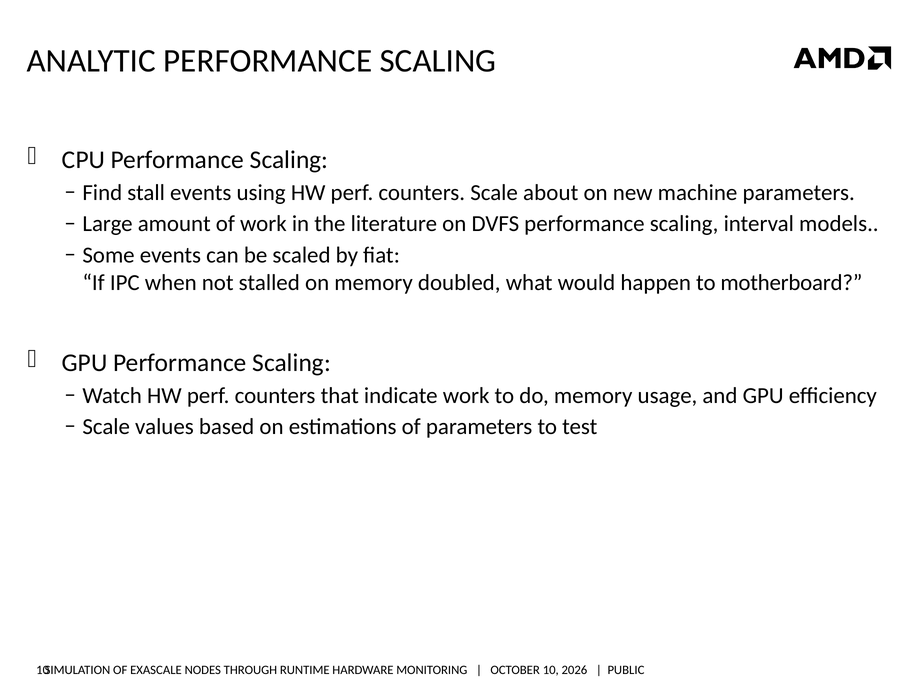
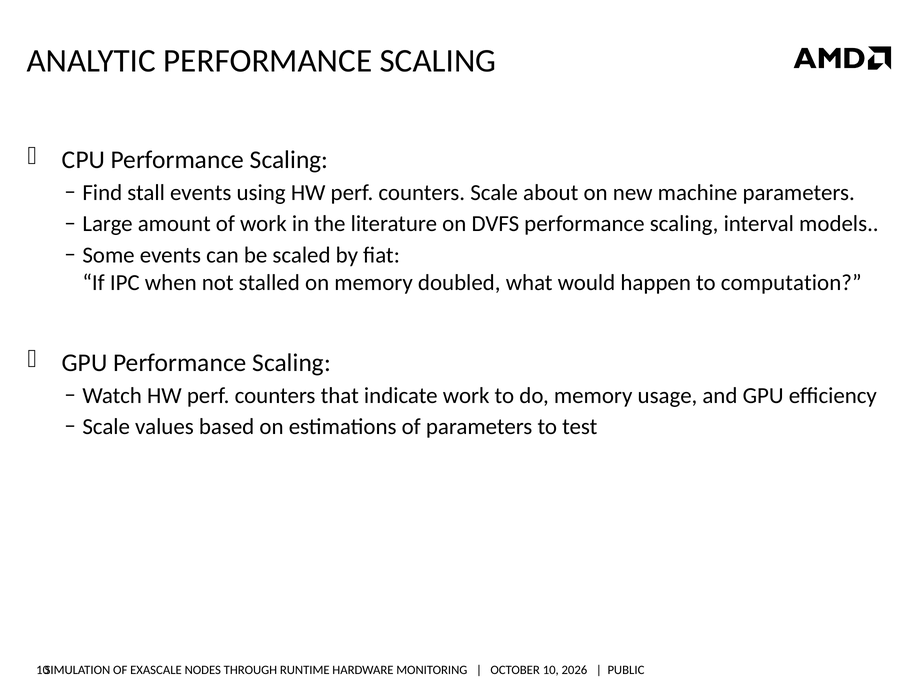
motherboard: motherboard -> computation
